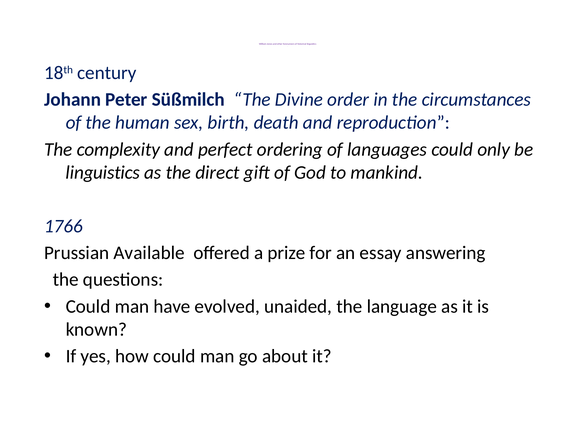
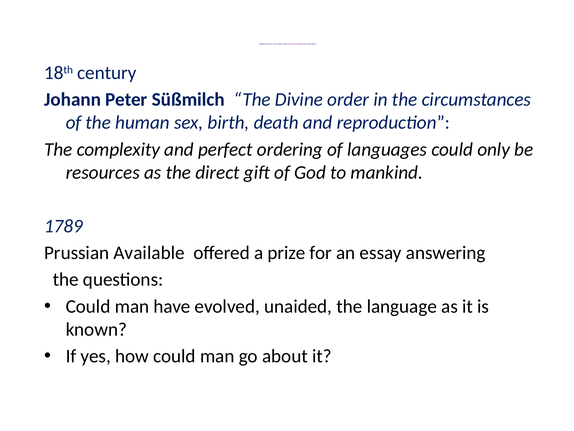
linguistics at (103, 172): linguistics -> resources
1766: 1766 -> 1789
